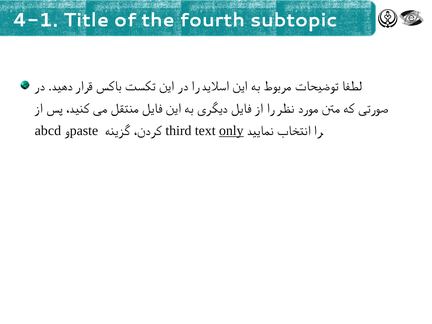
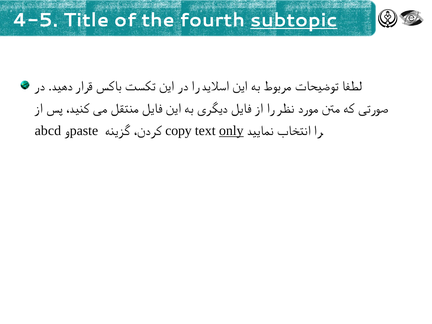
4-1: 4-1 -> 4-5
subtopic underline: none -> present
third: third -> copy
